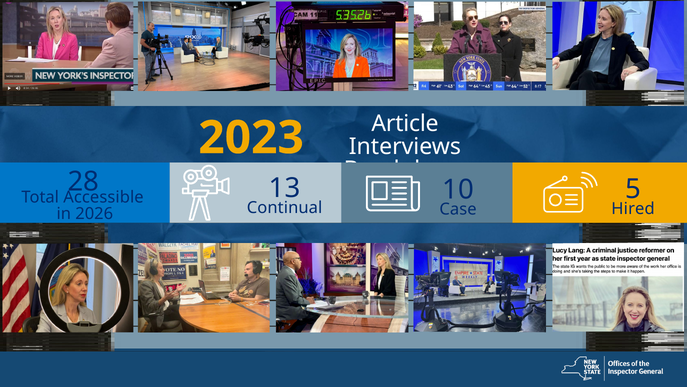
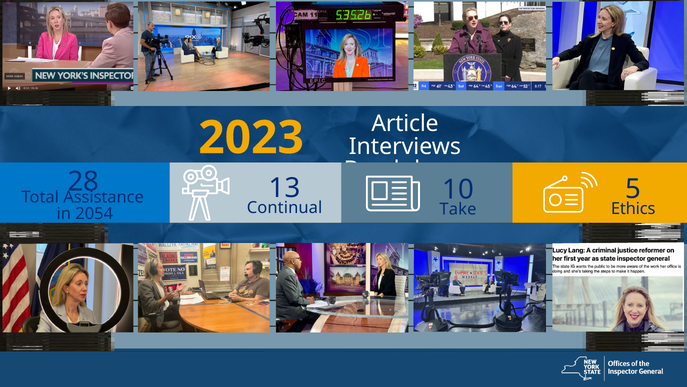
Accessible: Accessible -> Assistance
Hired: Hired -> Ethics
Case: Case -> Take
2026: 2026 -> 2054
